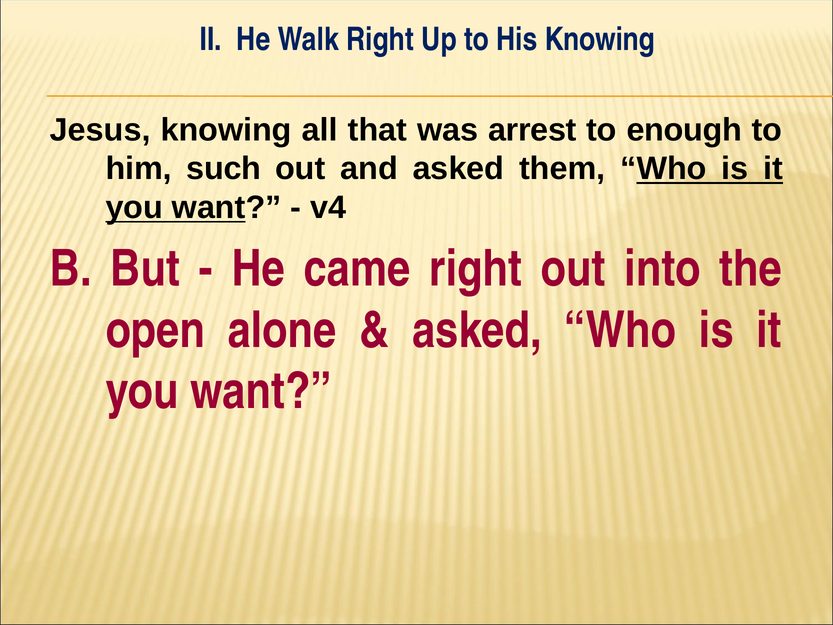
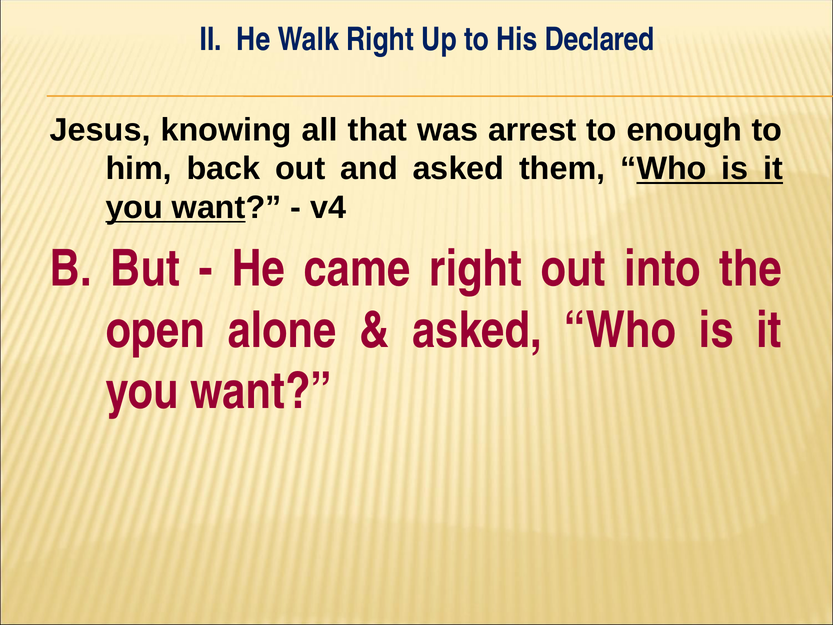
His Knowing: Knowing -> Declared
such: such -> back
